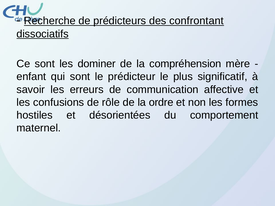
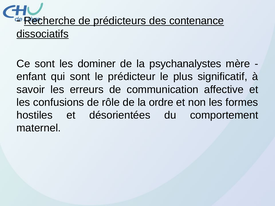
confrontant: confrontant -> contenance
compréhension: compréhension -> psychanalystes
